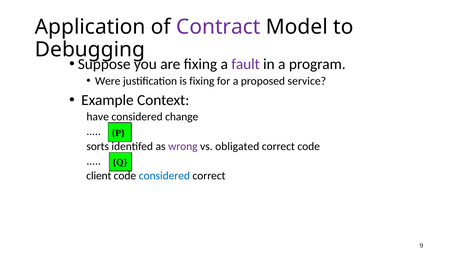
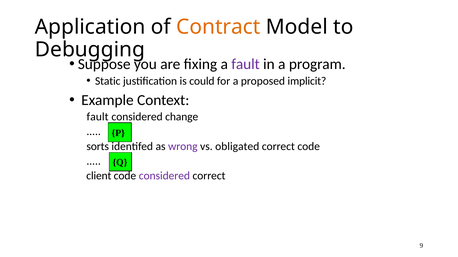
Contract colour: purple -> orange
Were: Were -> Static
is fixing: fixing -> could
service: service -> implicit
have at (98, 117): have -> fault
considered at (164, 176) colour: blue -> purple
